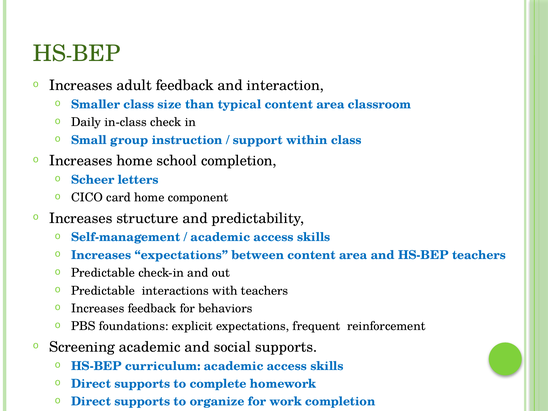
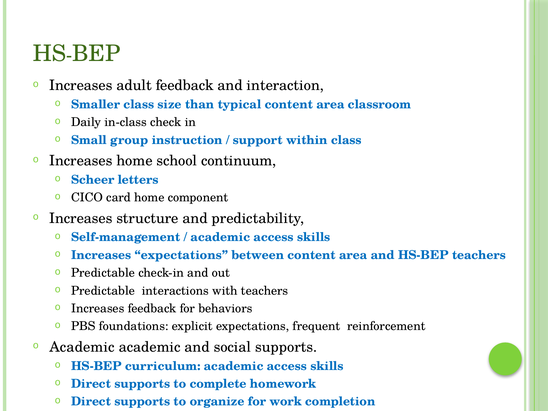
school completion: completion -> continuum
Screening at (82, 347): Screening -> Academic
